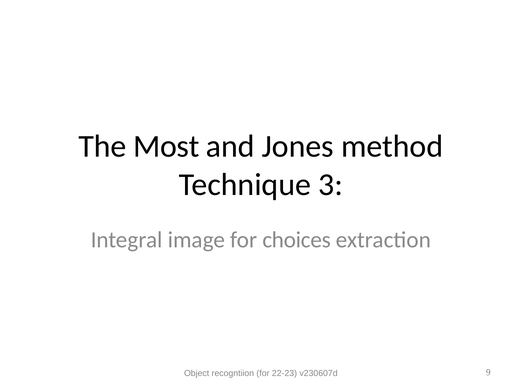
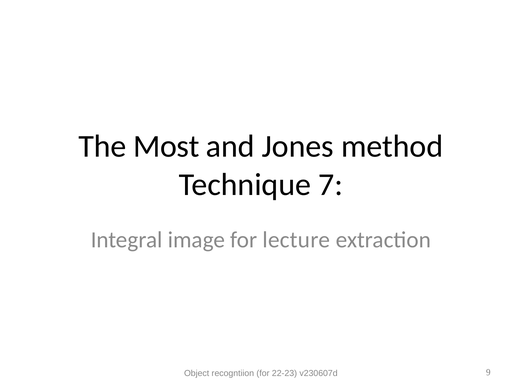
3: 3 -> 7
choices: choices -> lecture
